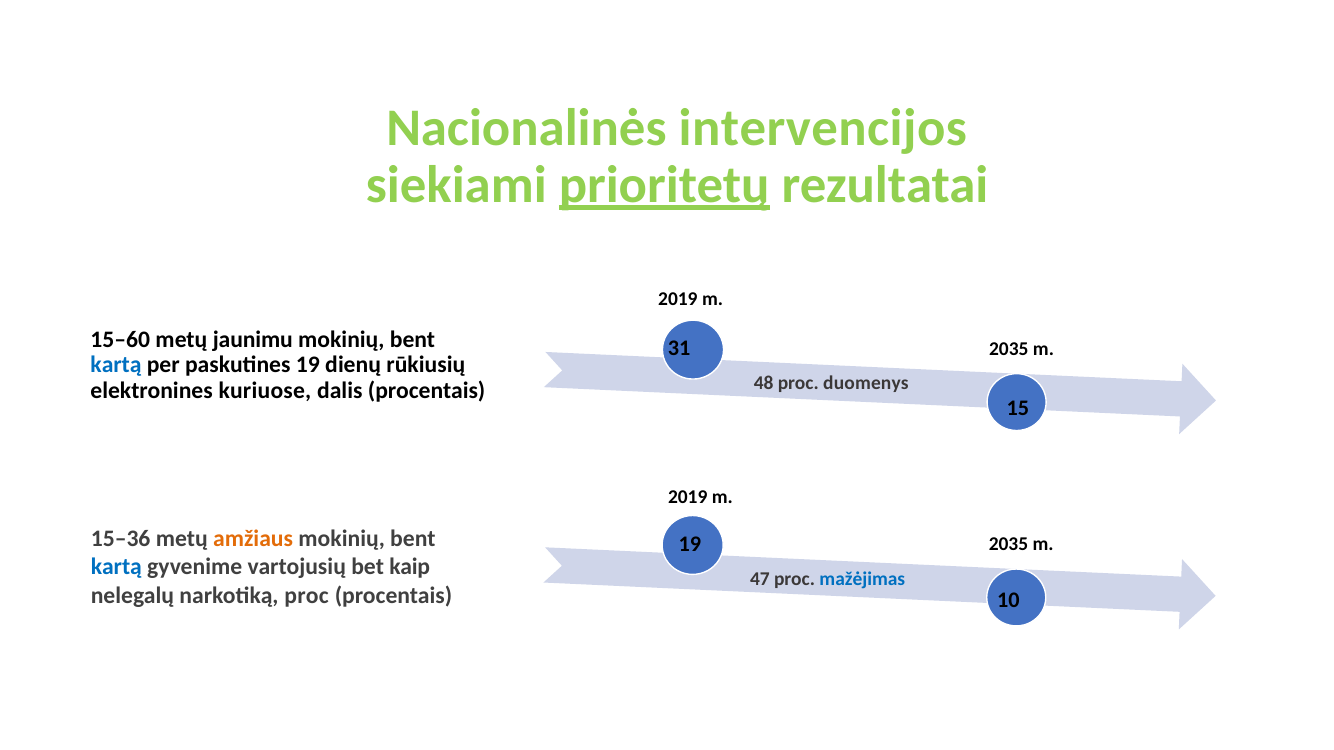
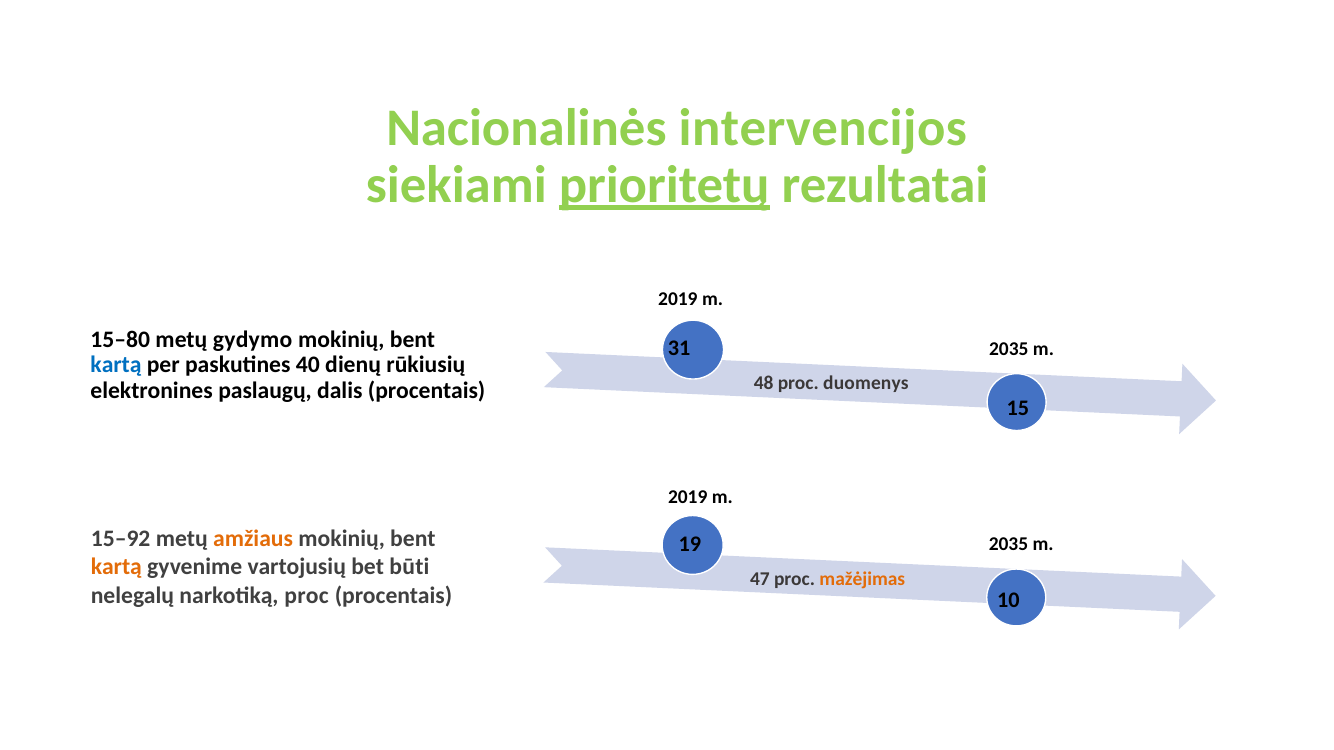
15–60: 15–60 -> 15–80
jaunimu: jaunimu -> gydymo
paskutines 19: 19 -> 40
kuriuose: kuriuose -> paslaugų
15–36: 15–36 -> 15–92
kartą at (116, 567) colour: blue -> orange
kaip: kaip -> būti
mažėjimas colour: blue -> orange
